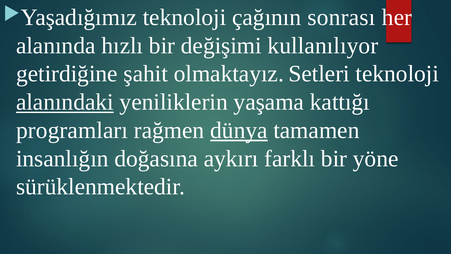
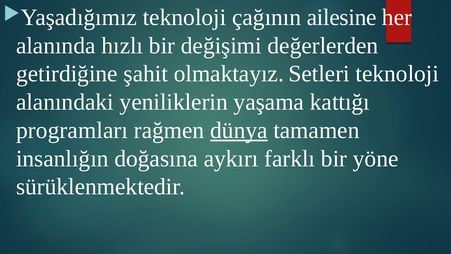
sonrası: sonrası -> ailesine
kullanılıyor: kullanılıyor -> değerlerden
alanındaki underline: present -> none
